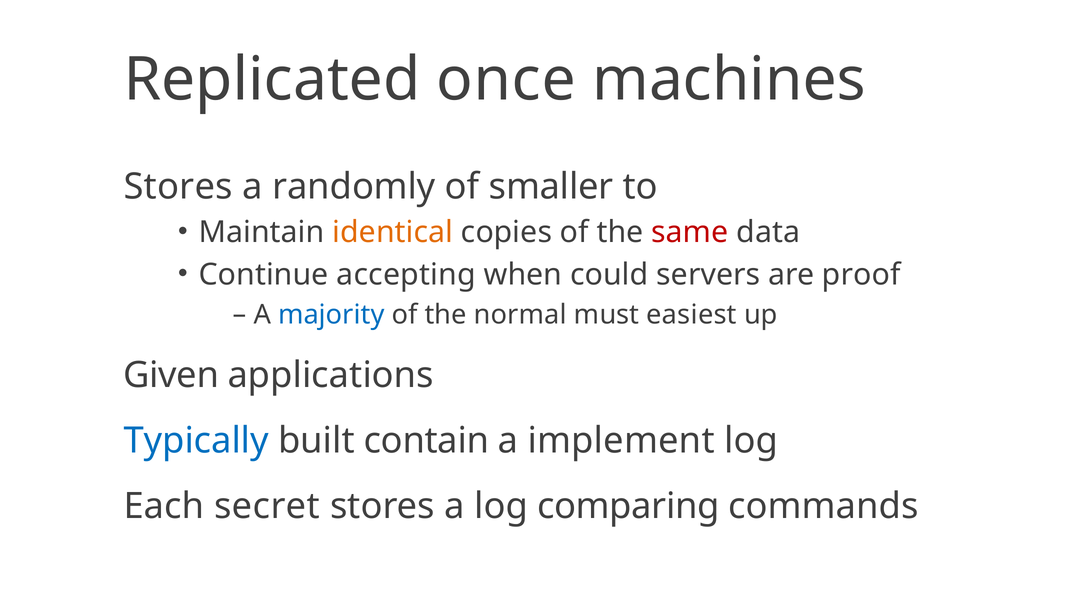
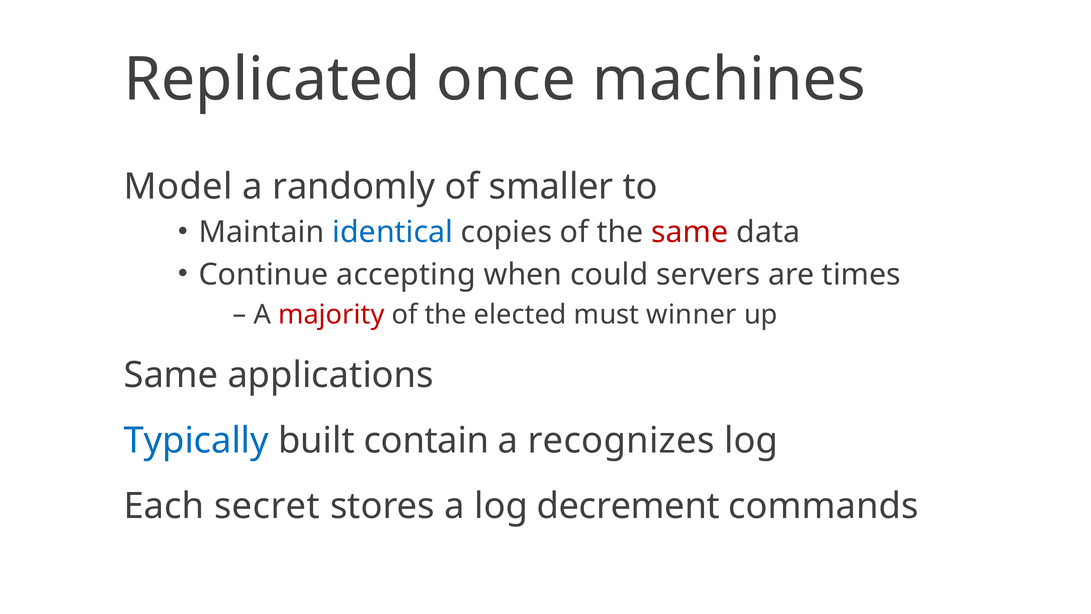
Stores at (178, 186): Stores -> Model
identical colour: orange -> blue
proof: proof -> times
majority colour: blue -> red
normal: normal -> elected
easiest: easiest -> winner
Given at (171, 375): Given -> Same
implement: implement -> recognizes
comparing: comparing -> decrement
